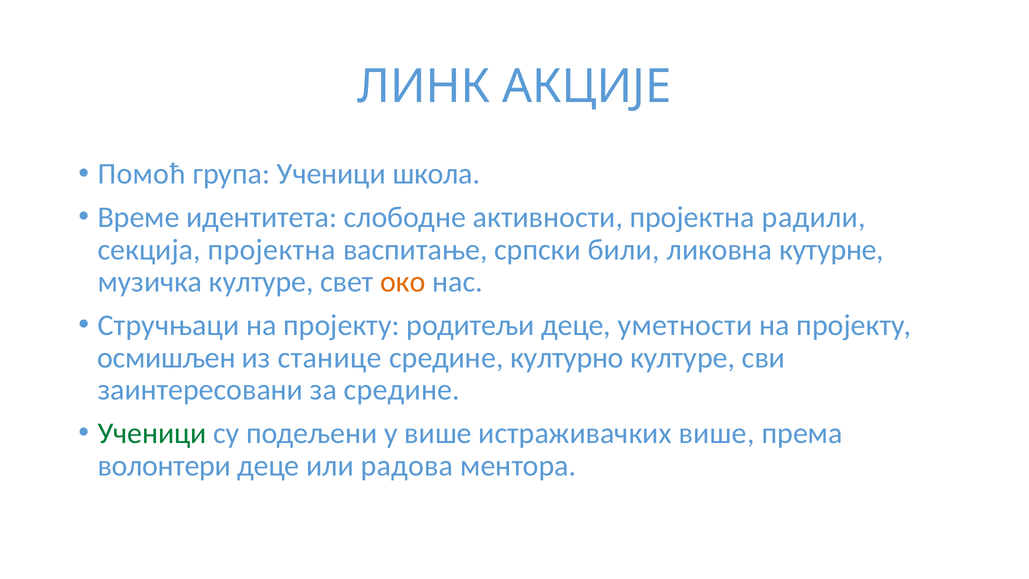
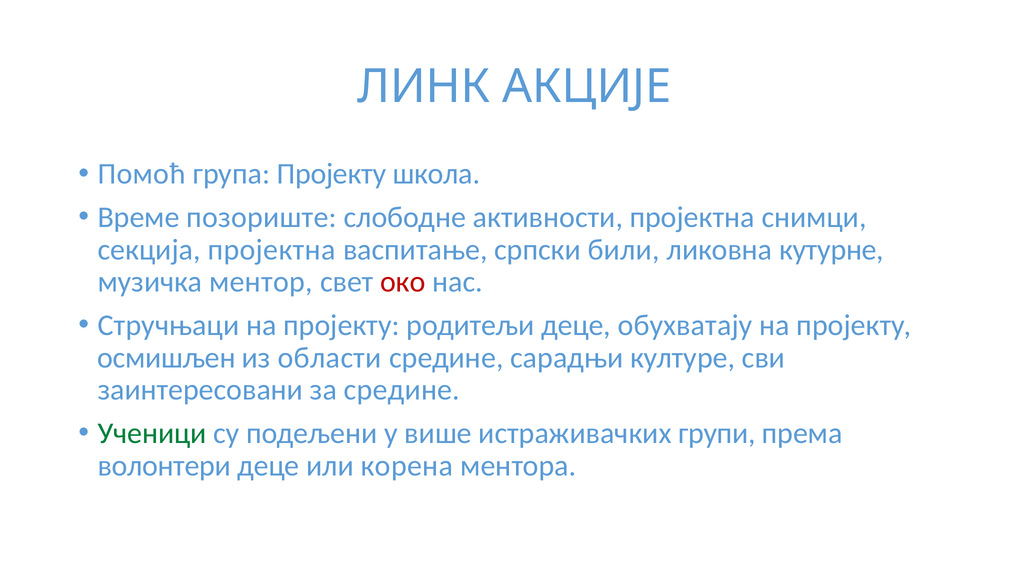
група Ученици: Ученици -> Пројекту
идентитета: идентитета -> позориште
радили: радили -> снимци
музичка културе: културе -> ментор
око colour: orange -> red
уметности: уметности -> обухватају
станице: станице -> области
културно: културно -> сарадњи
истраживачких више: више -> групи
радова: радова -> корена
